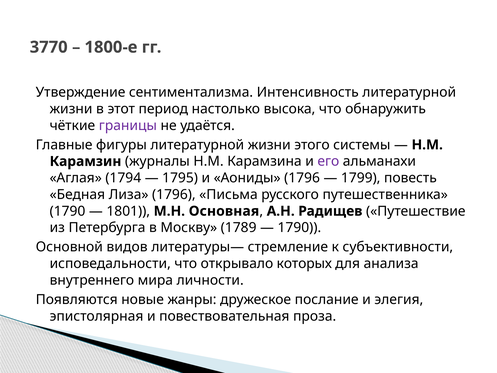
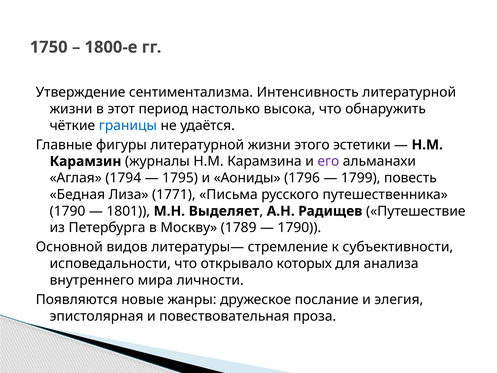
3770: 3770 -> 1750
границы colour: purple -> blue
системы: системы -> эстетики
Лиза 1796: 1796 -> 1771
Основная: Основная -> Выделяет
